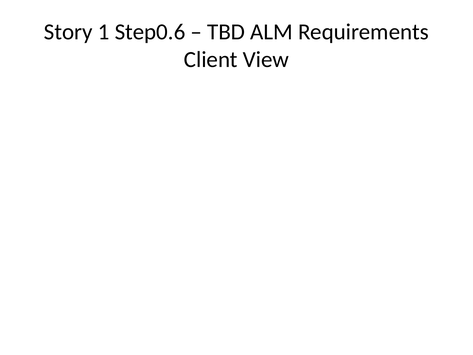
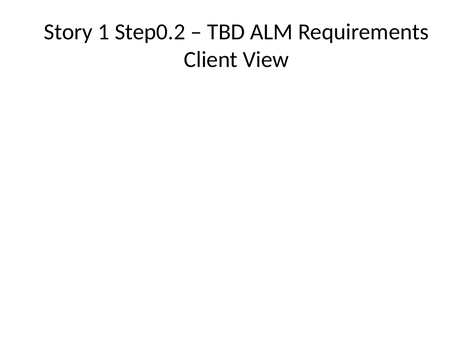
Step0.6: Step0.6 -> Step0.2
